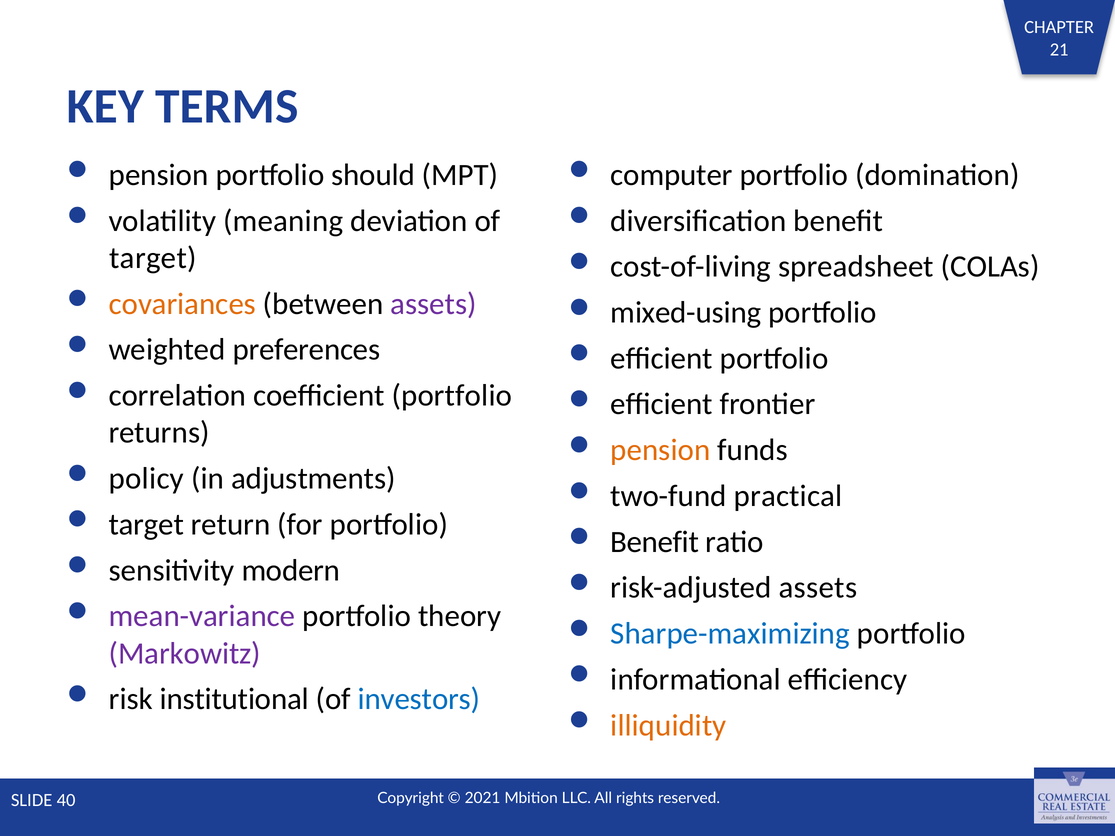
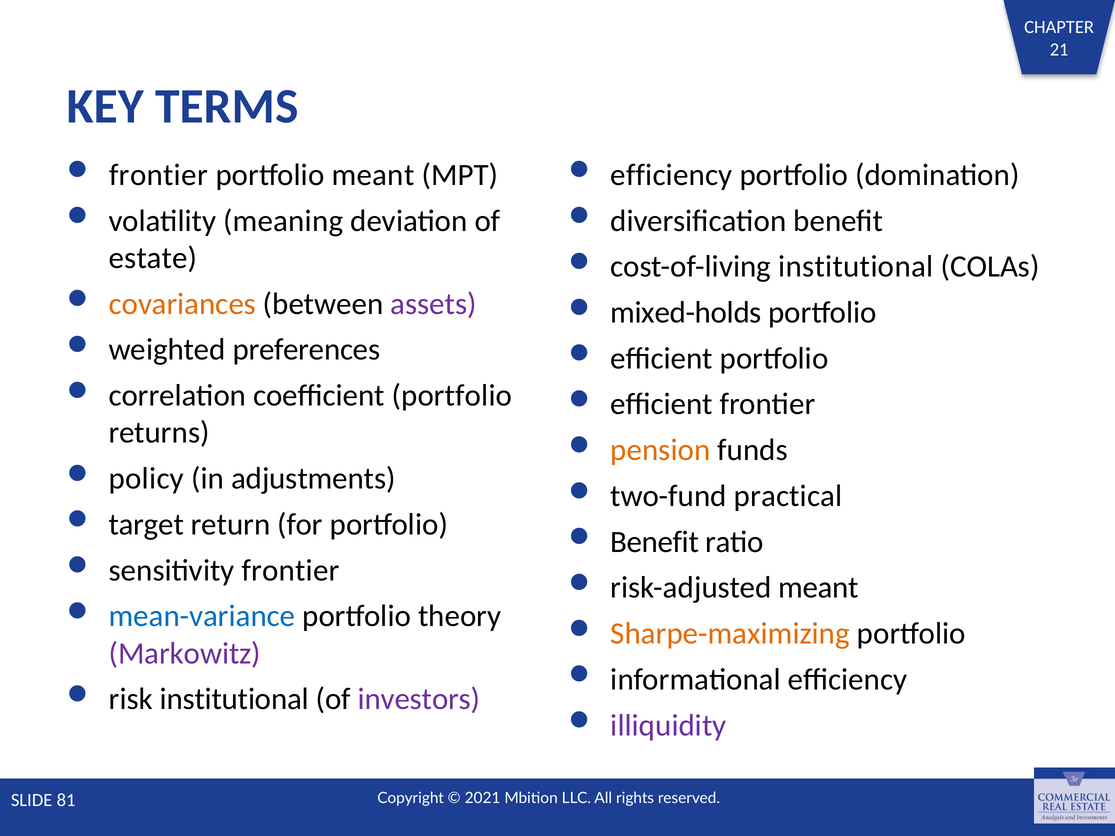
pension at (159, 175): pension -> frontier
portfolio should: should -> meant
computer at (672, 175): computer -> efficiency
target at (153, 258): target -> estate
cost-of-living spreadsheet: spreadsheet -> institutional
mixed-using: mixed-using -> mixed-holds
sensitivity modern: modern -> frontier
risk-adjusted assets: assets -> meant
mean-variance colour: purple -> blue
Sharpe-maximizing colour: blue -> orange
investors colour: blue -> purple
illiquidity colour: orange -> purple
40: 40 -> 81
